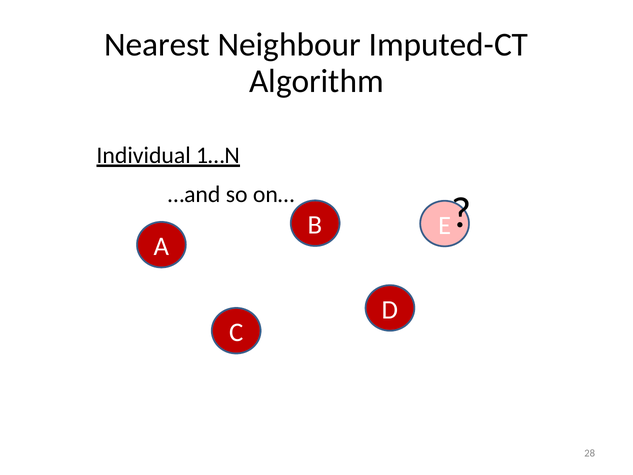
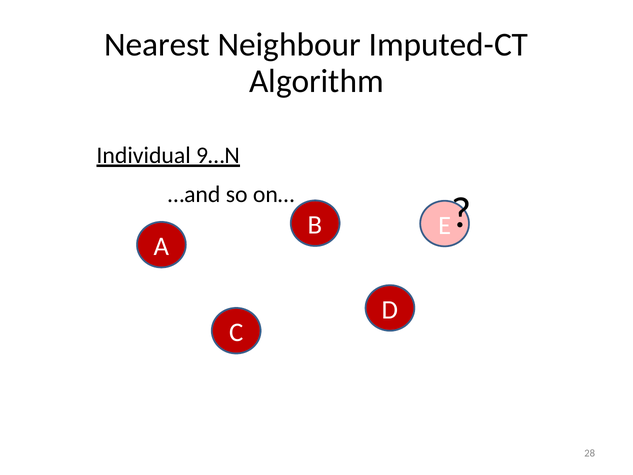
1…N: 1…N -> 9…N
